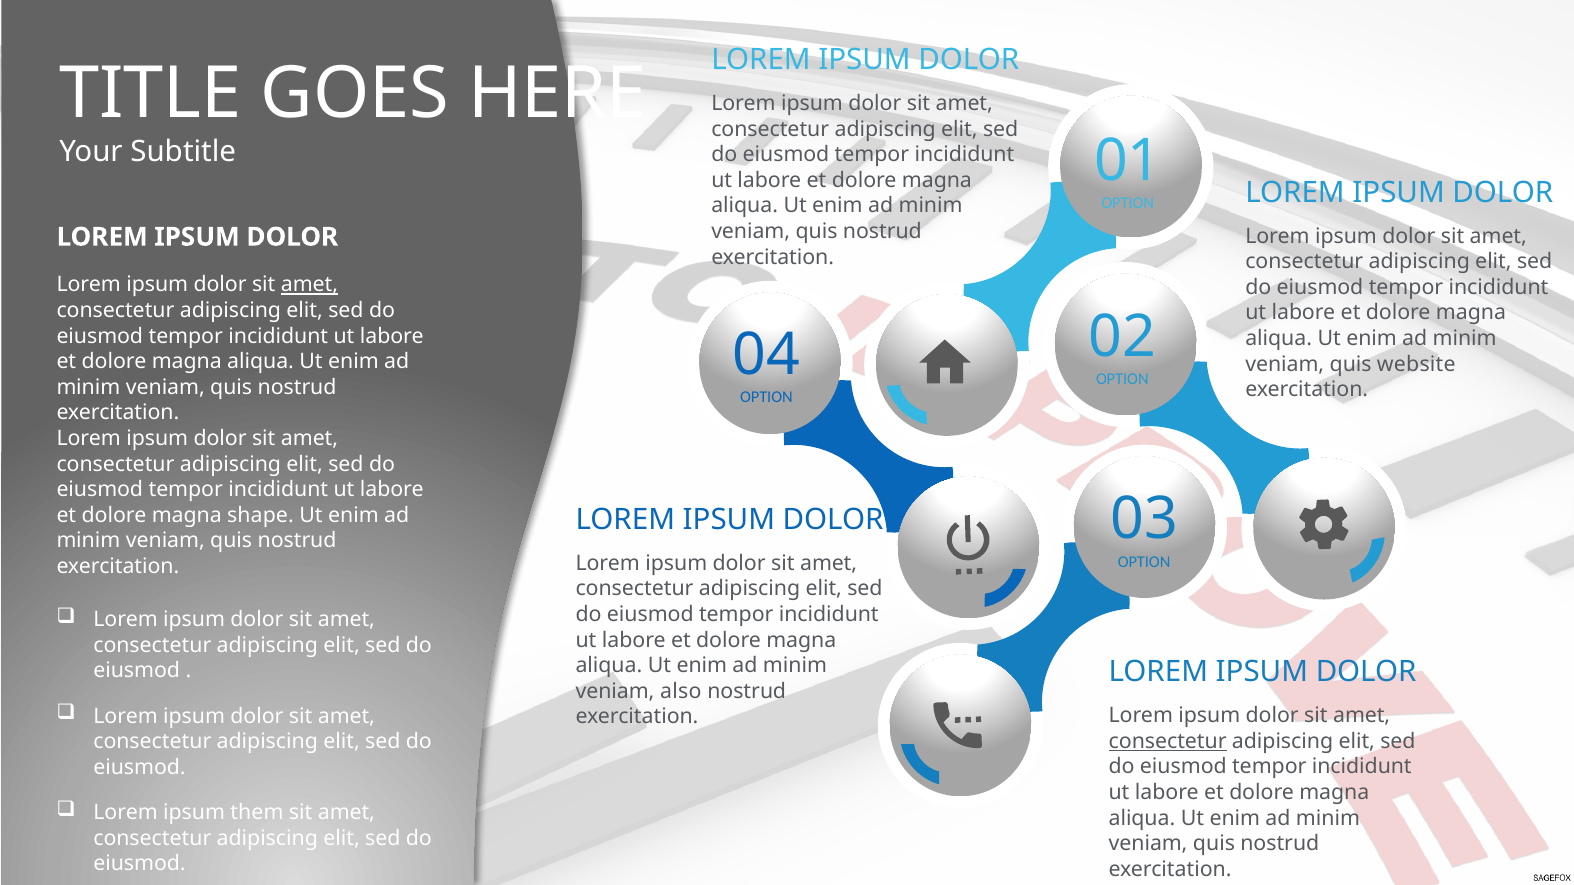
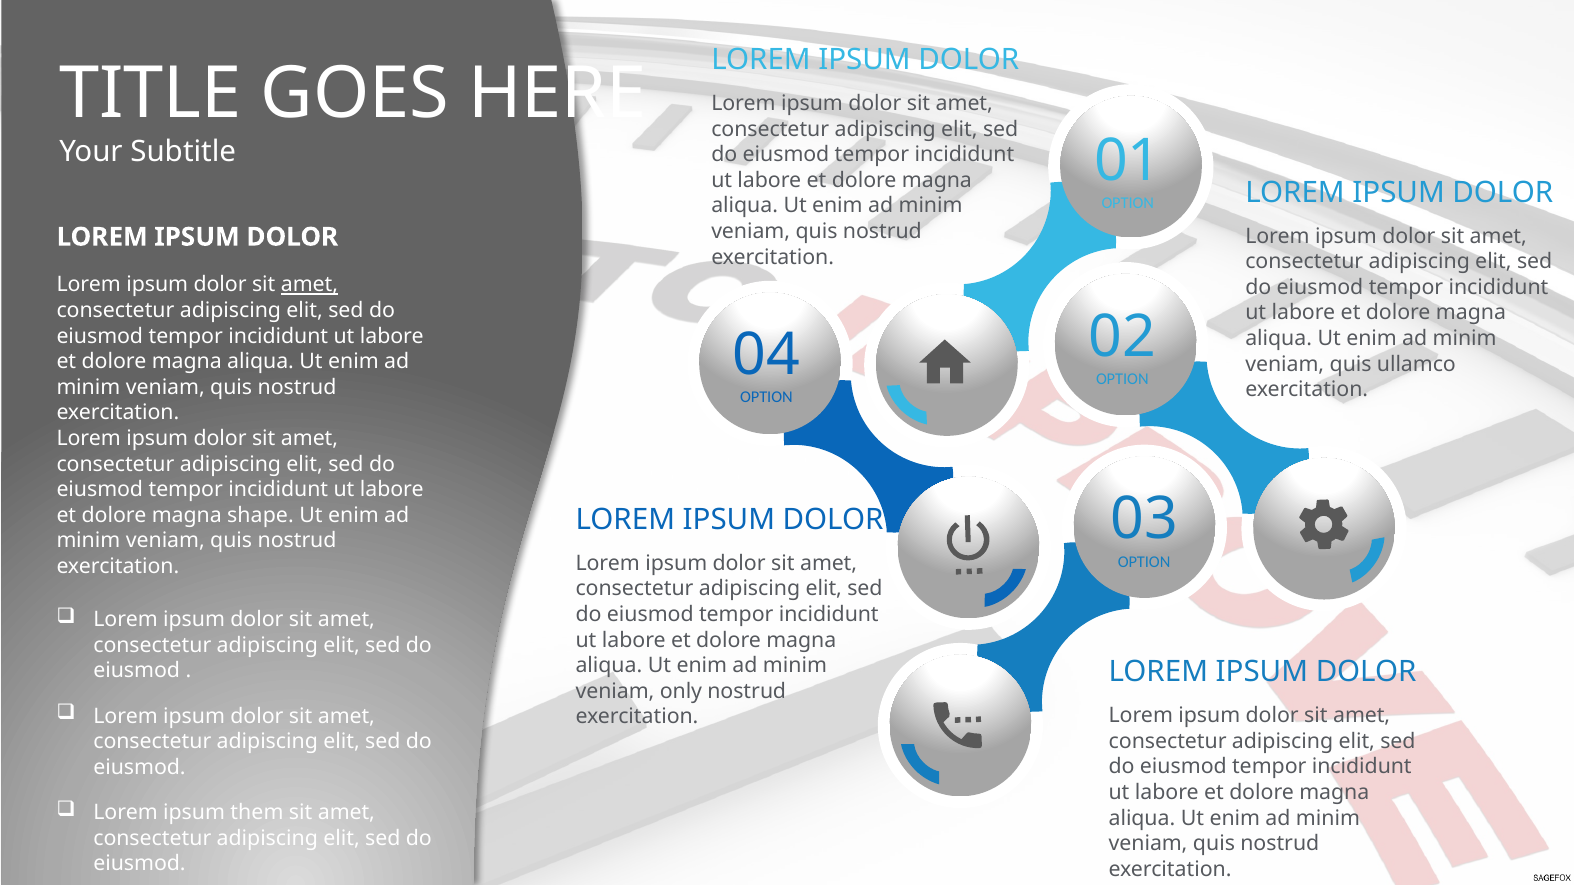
website: website -> ullamco
also: also -> only
consectetur at (1168, 742) underline: present -> none
